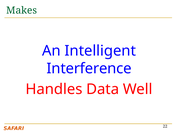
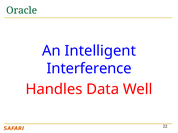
Makes: Makes -> Oracle
